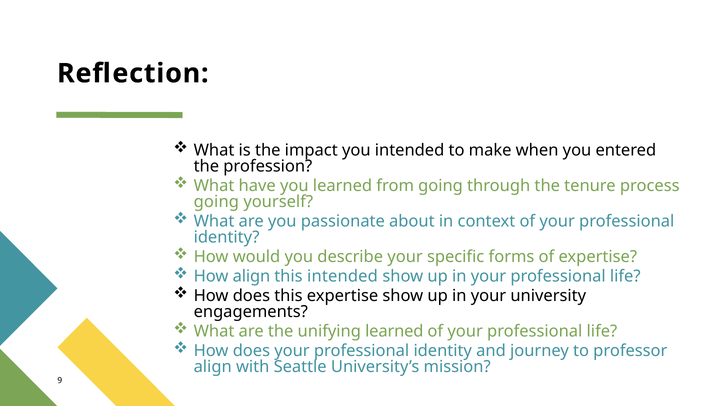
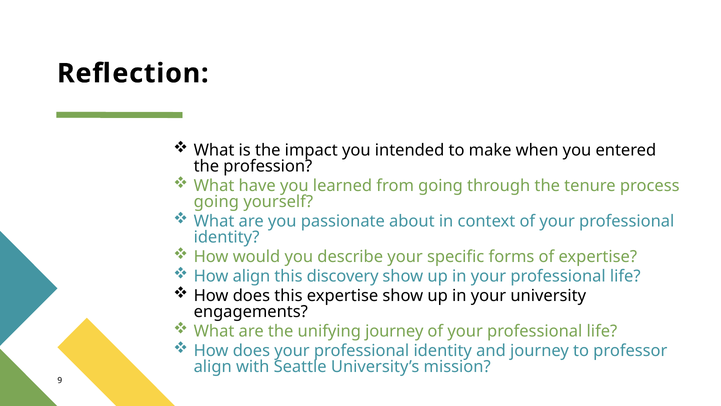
this intended: intended -> discovery
unifying learned: learned -> journey
